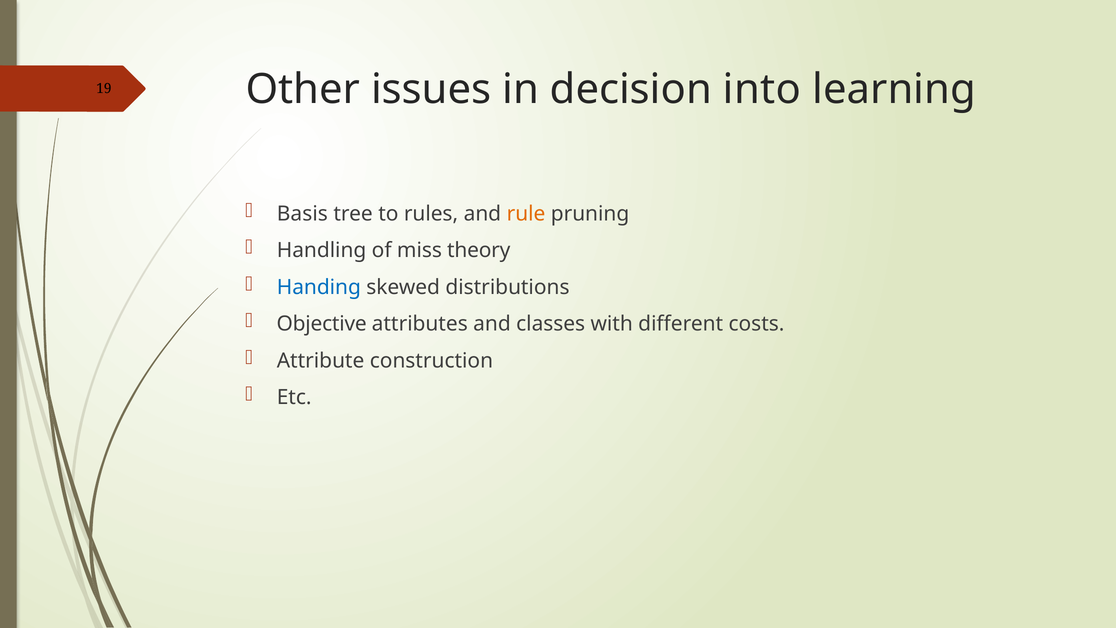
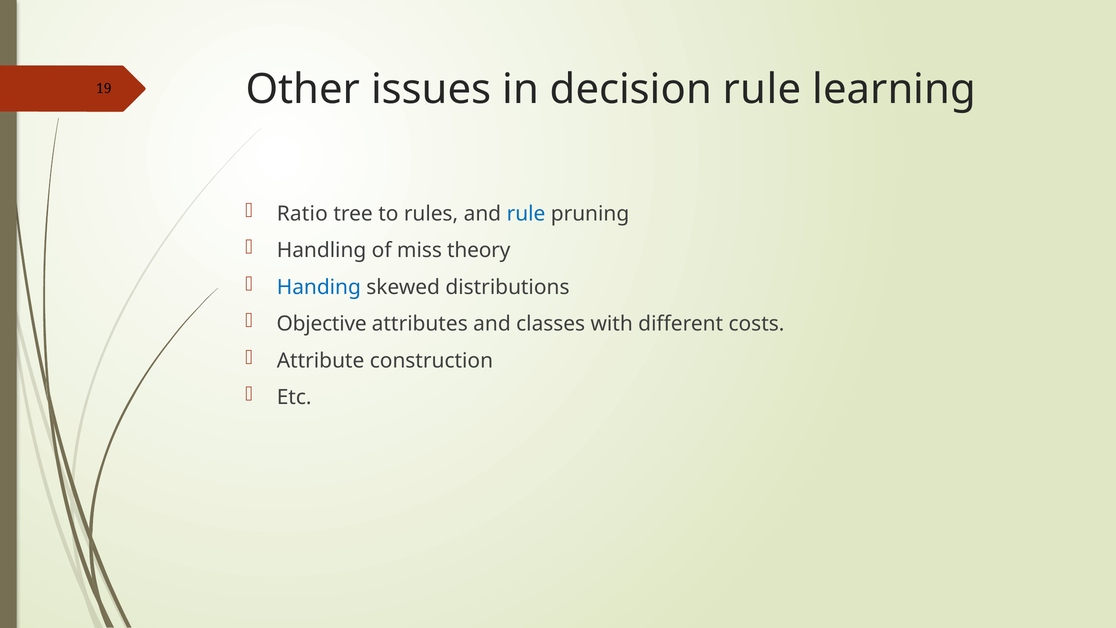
decision into: into -> rule
Basis: Basis -> Ratio
rule at (526, 214) colour: orange -> blue
